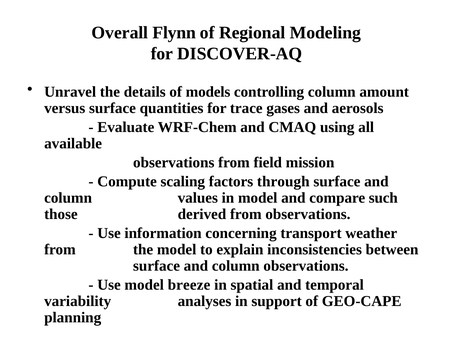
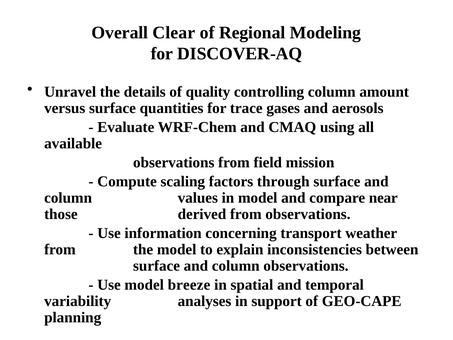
Flynn: Flynn -> Clear
models: models -> quality
such: such -> near
